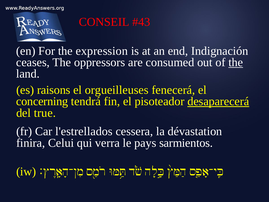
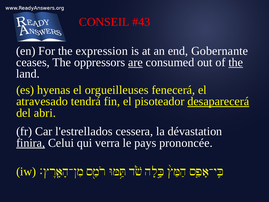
Indignación: Indignación -> Gobernante
are underline: none -> present
raisons: raisons -> hyenas
concerning: concerning -> atravesado
true: true -> abri
finira underline: none -> present
sarmientos: sarmientos -> prononcée
